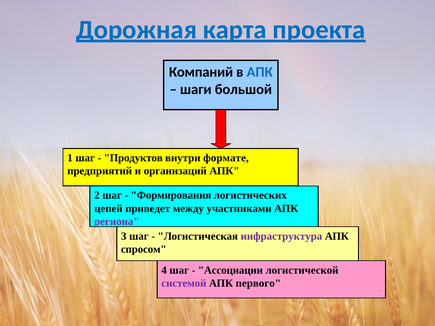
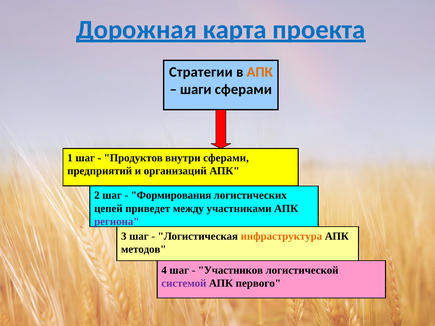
Компаний: Компаний -> Стратегии
АПК at (260, 72) colour: blue -> orange
шаги большой: большой -> сферами
внутри формате: формате -> сферами
инфраструктура colour: purple -> orange
спросом: спросом -> методов
Ассоциации: Ассоциации -> Участников
